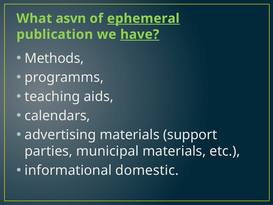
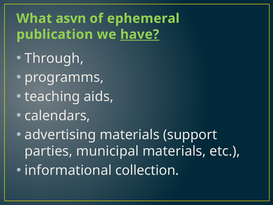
ephemeral underline: present -> none
Methods: Methods -> Through
domestic: domestic -> collection
